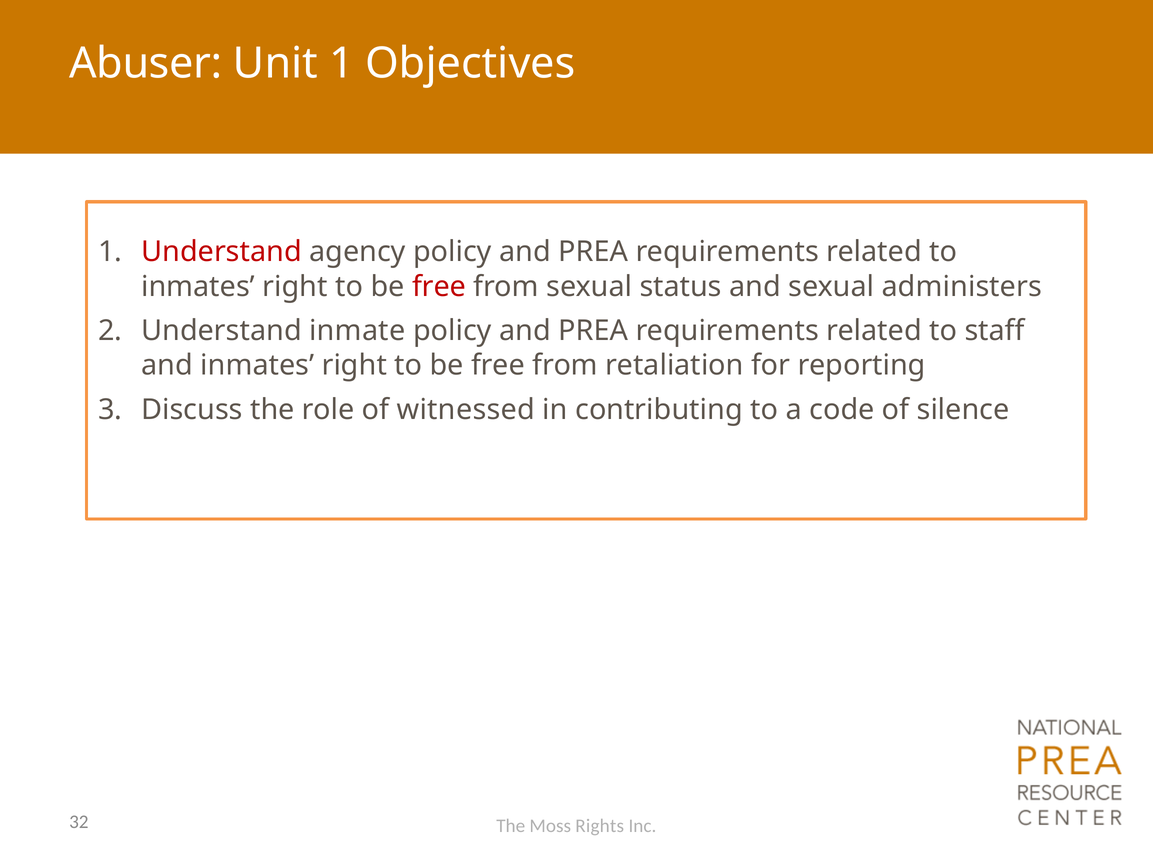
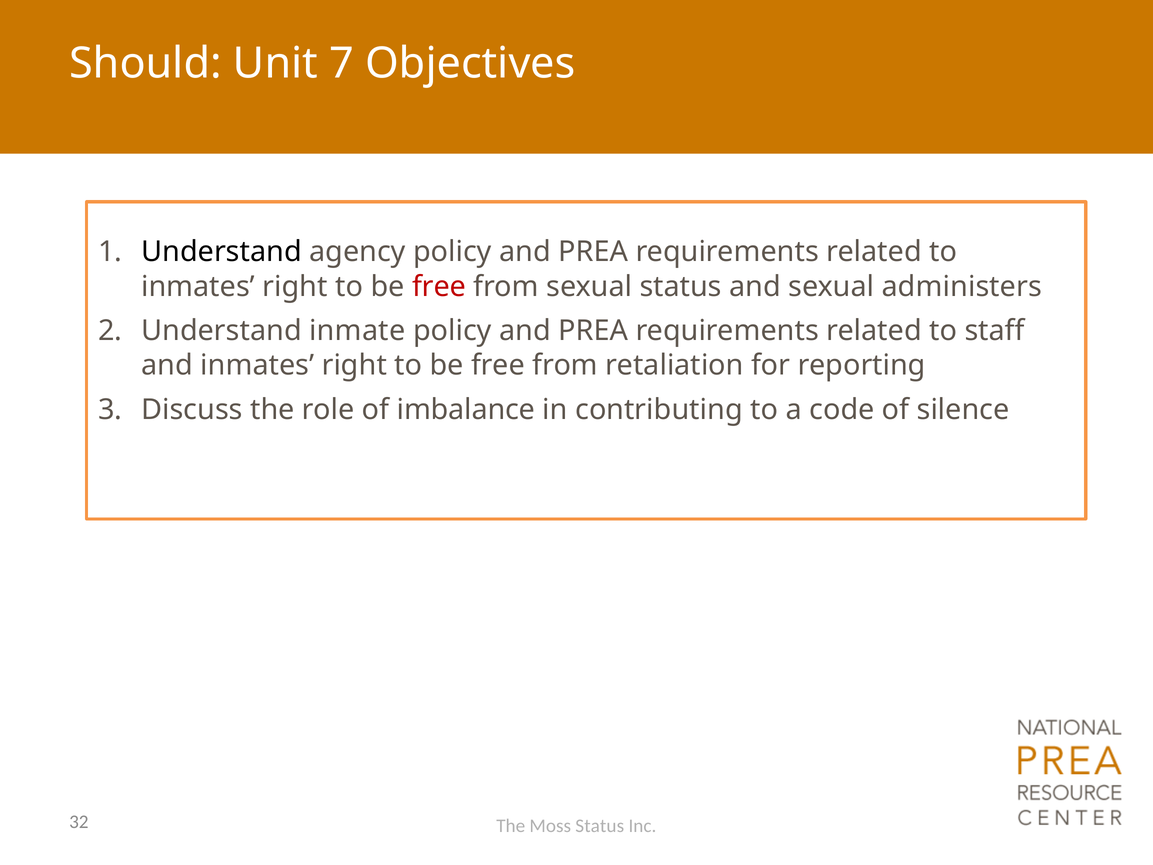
Abuser: Abuser -> Should
Unit 1: 1 -> 7
Understand at (222, 252) colour: red -> black
witnessed: witnessed -> imbalance
Moss Rights: Rights -> Status
